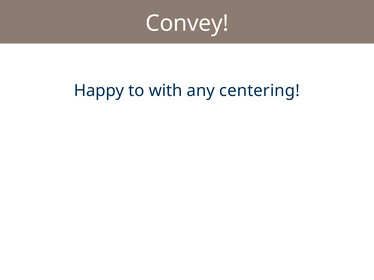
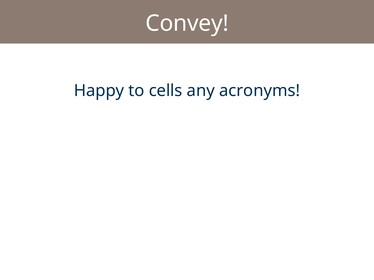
with: with -> cells
centering: centering -> acronyms
